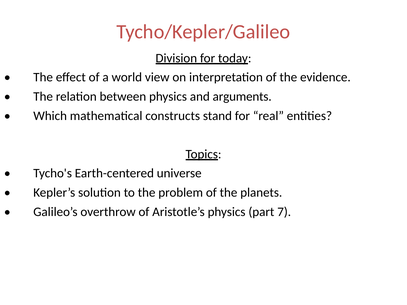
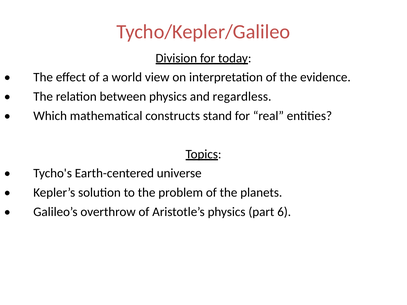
arguments: arguments -> regardless
7: 7 -> 6
